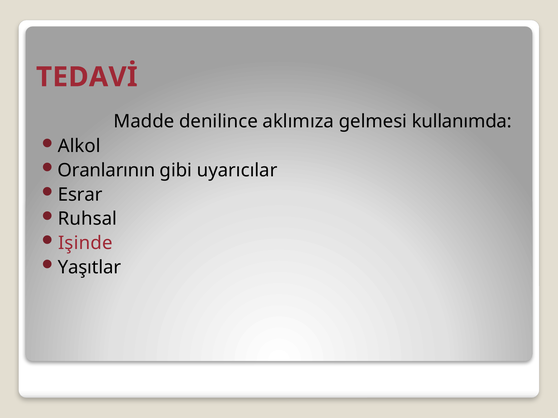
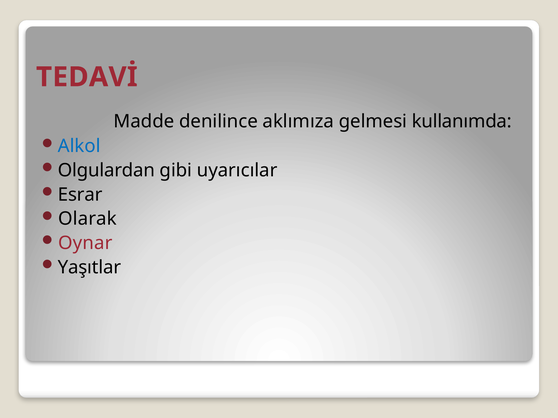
Alkol colour: black -> blue
Oranlarının: Oranlarının -> Olgulardan
Ruhsal: Ruhsal -> Olarak
Işinde: Işinde -> Oynar
